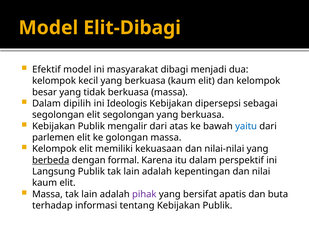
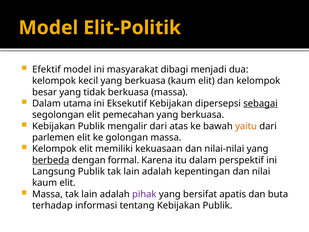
Elit-Dibagi: Elit-Dibagi -> Elit-Politik
dipilih: dipilih -> utama
Ideologis: Ideologis -> Eksekutif
sebagai underline: none -> present
elit segolongan: segolongan -> pemecahan
yaitu colour: blue -> orange
